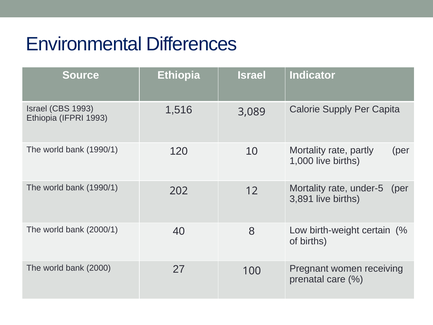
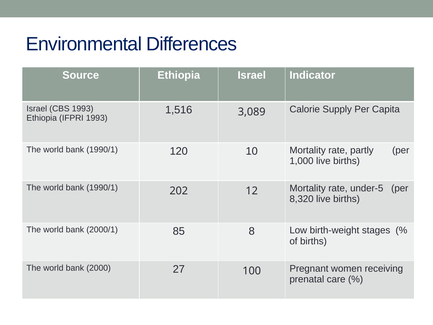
3,891: 3,891 -> 8,320
40: 40 -> 85
certain: certain -> stages
